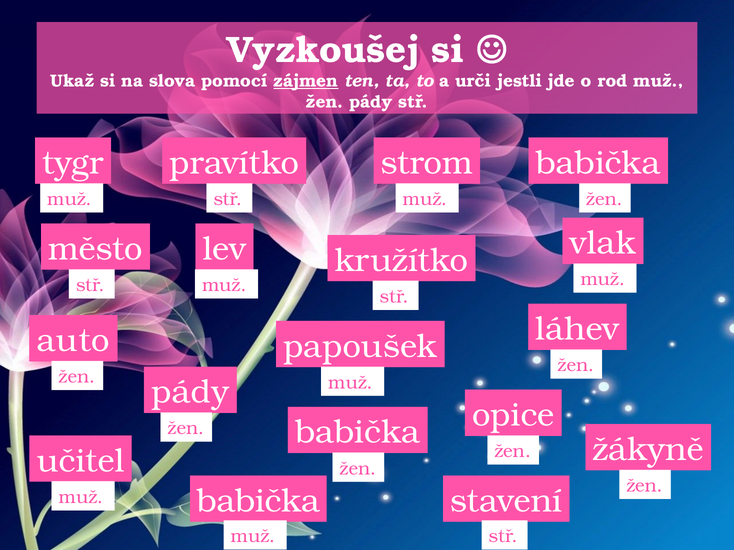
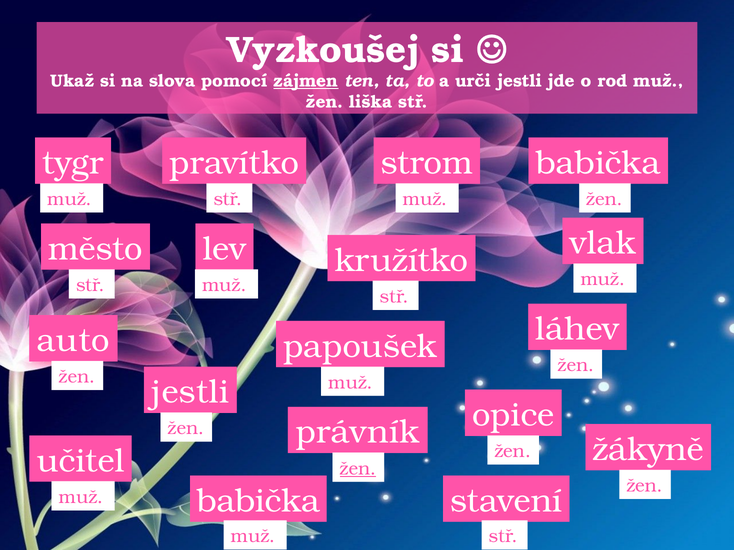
žen pády: pády -> liška
pády at (190, 392): pády -> jestli
babička at (358, 433): babička -> právník
žen at (358, 469) underline: none -> present
